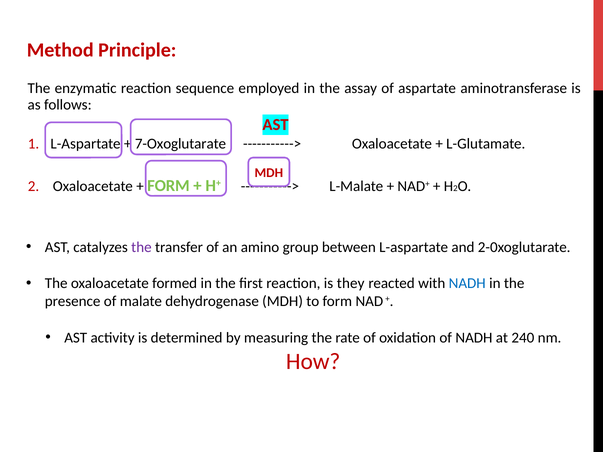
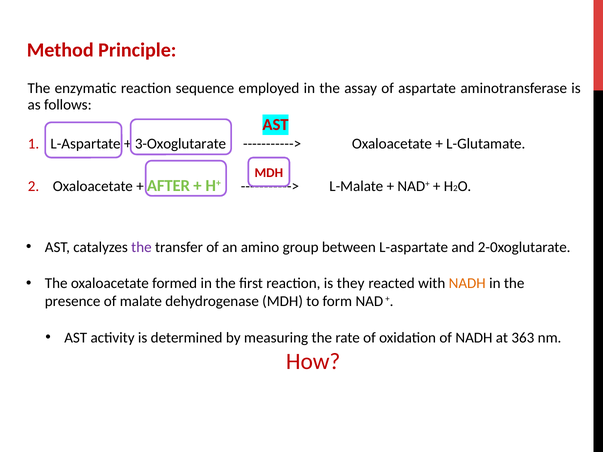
7-Oxoglutarate: 7-Oxoglutarate -> 3-Oxoglutarate
FORM at (168, 186): FORM -> AFTER
NADH at (467, 283) colour: blue -> orange
240: 240 -> 363
